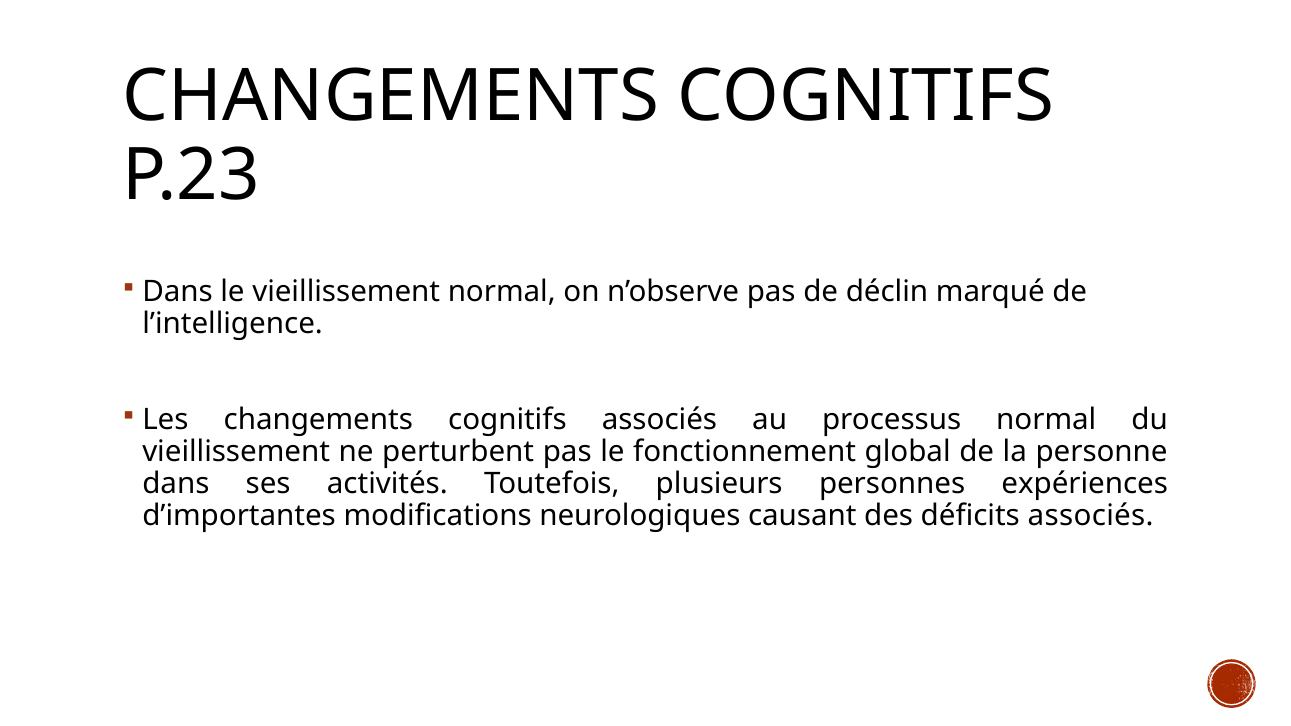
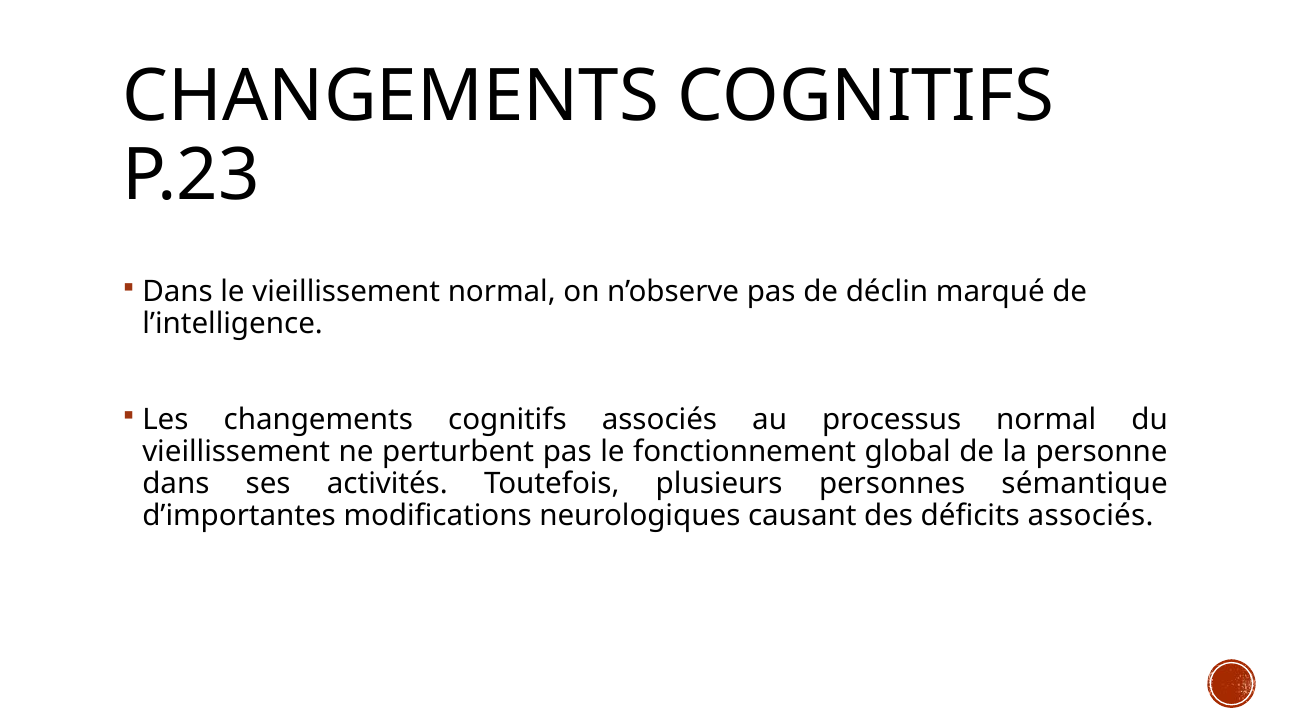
expériences: expériences -> sémantique
